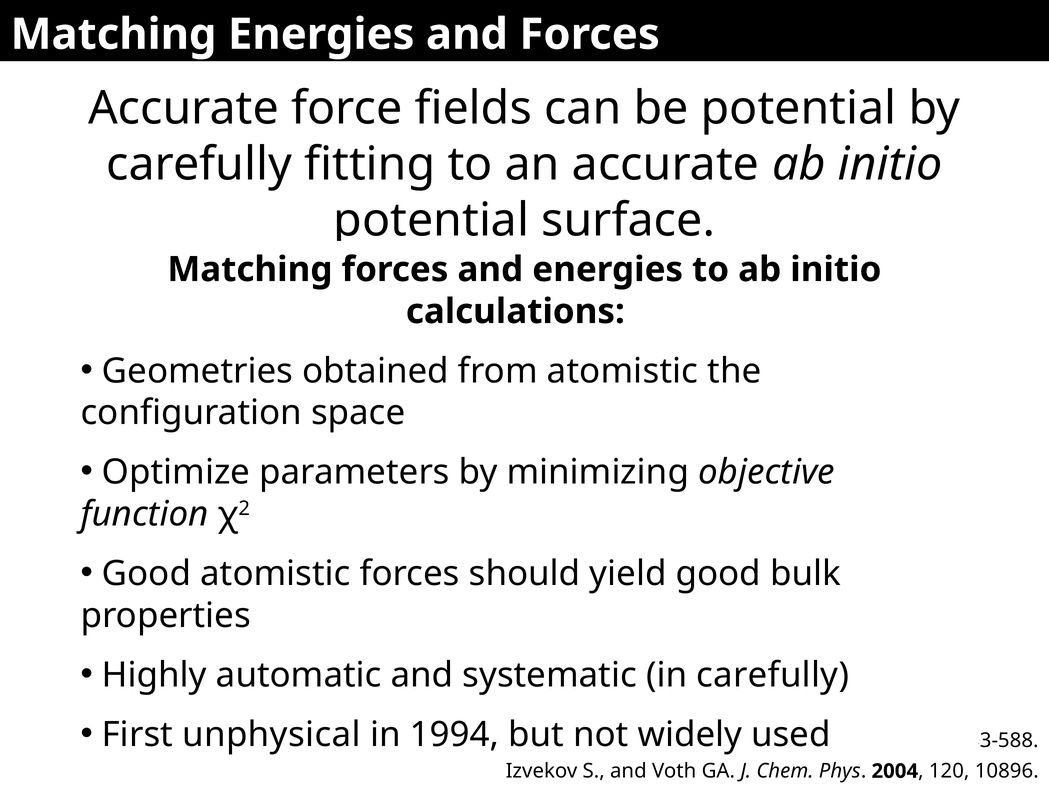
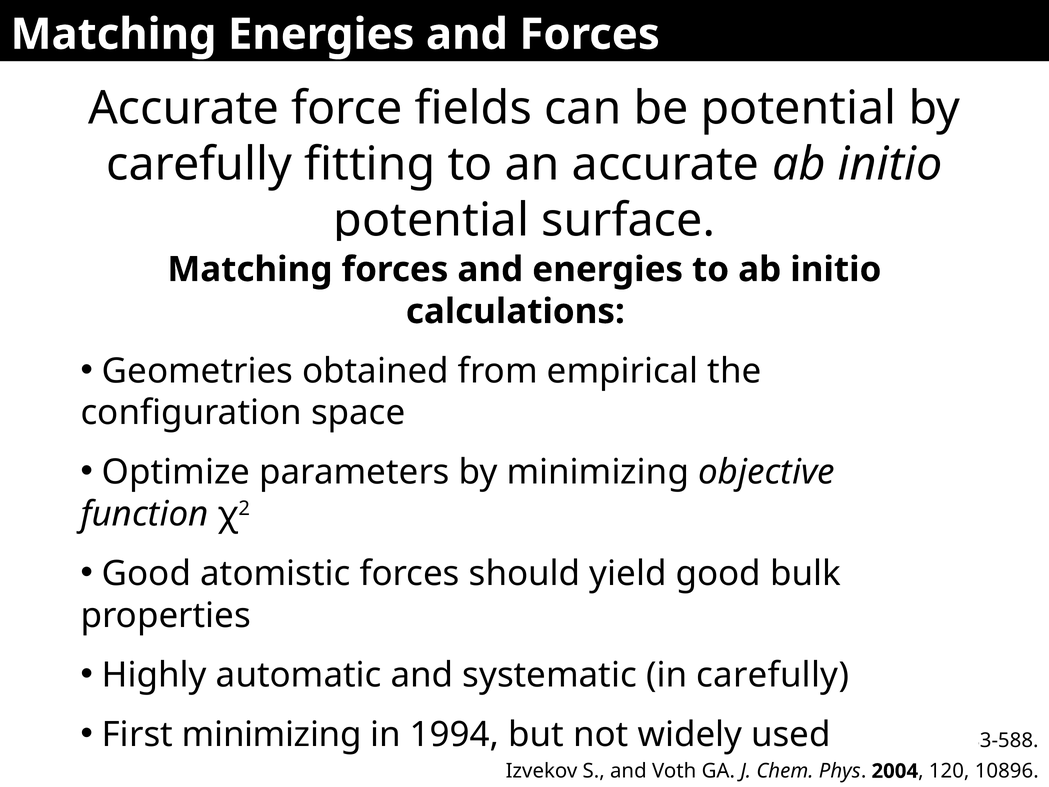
from atomistic: atomistic -> empirical
First unphysical: unphysical -> minimizing
